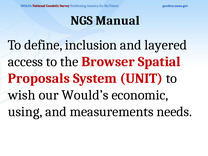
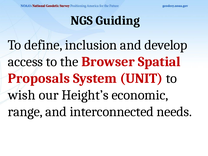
Manual: Manual -> Guiding
layered: layered -> develop
Would’s: Would’s -> Height’s
using: using -> range
measurements: measurements -> interconnected
